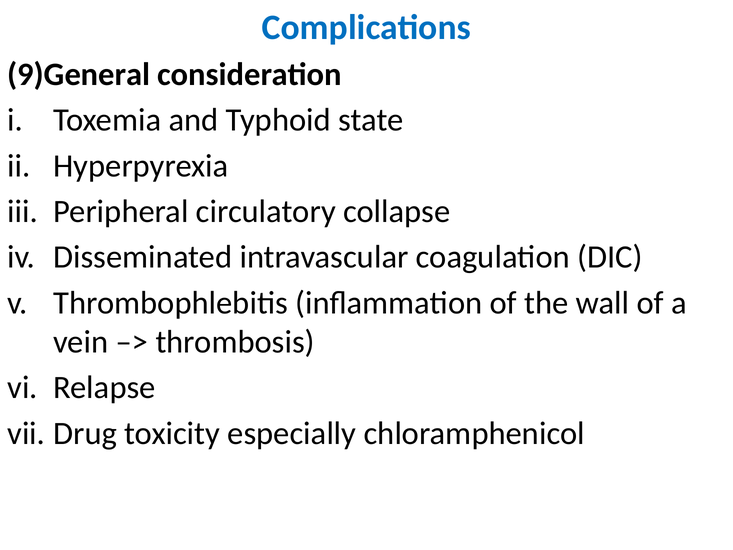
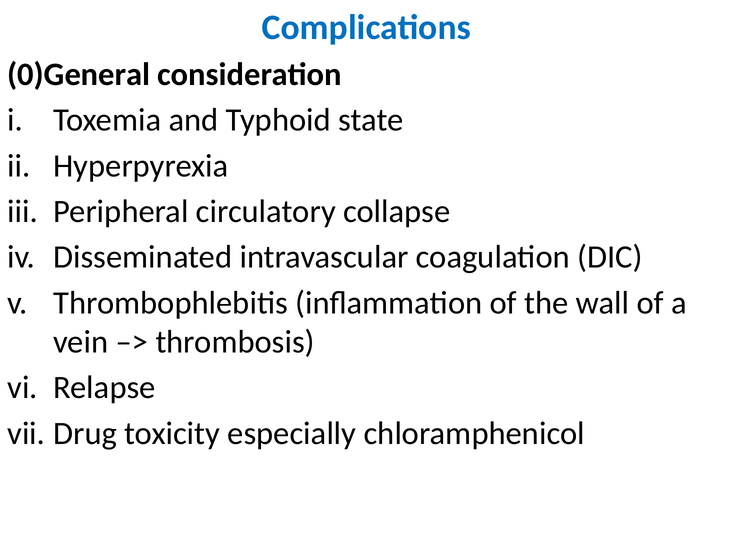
9)General: 9)General -> 0)General
